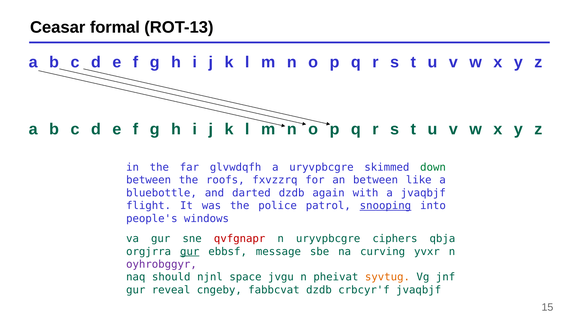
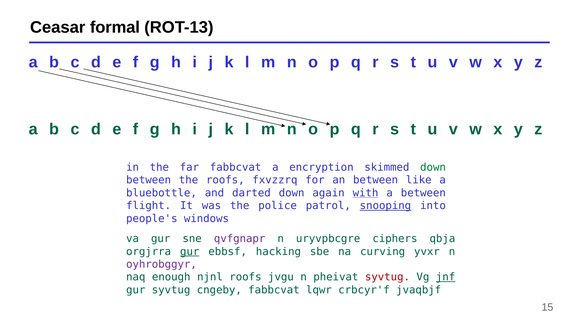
far glvwdqfh: glvwdqfh -> fabbcvat
a uryvpbcgre: uryvpbcgre -> encryption
darted dzdb: dzdb -> down
with underline: none -> present
a jvaqbjf: jvaqbjf -> between
qvfgnapr colour: red -> purple
message: message -> hacking
should: should -> enough
njnl space: space -> roofs
syvtug at (387, 278) colour: orange -> red
jnf underline: none -> present
gur reveal: reveal -> syvtug
fabbcvat dzdb: dzdb -> lqwr
